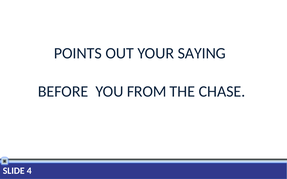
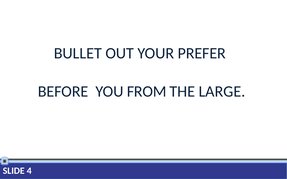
POINTS: POINTS -> BULLET
SAYING: SAYING -> PREFER
CHASE: CHASE -> LARGE
